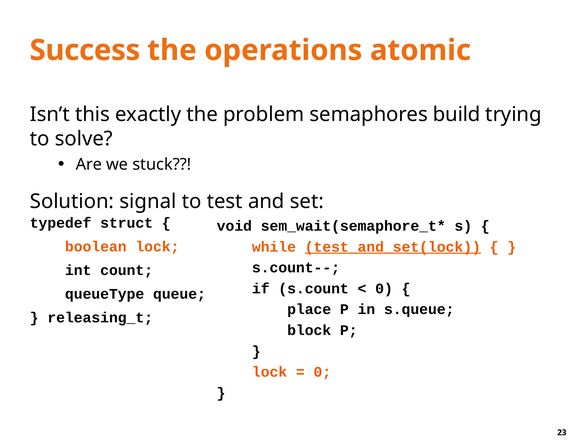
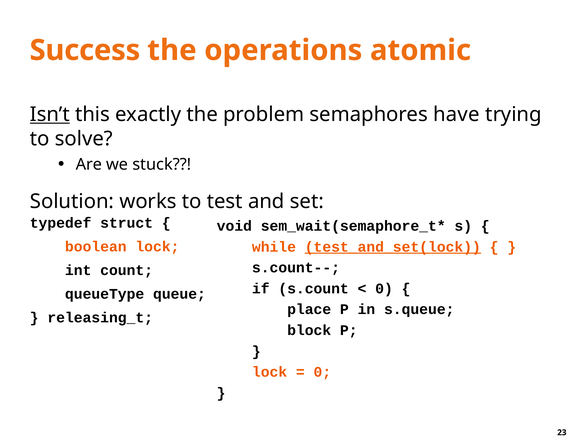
Isn’t underline: none -> present
build: build -> have
signal: signal -> works
